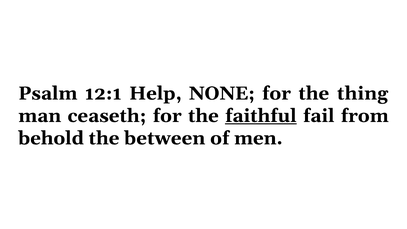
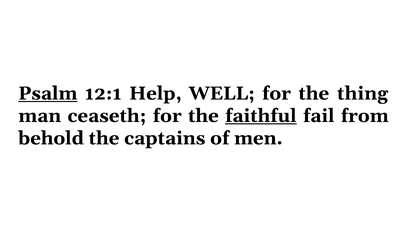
Psalm underline: none -> present
NONE: NONE -> WELL
between: between -> captains
